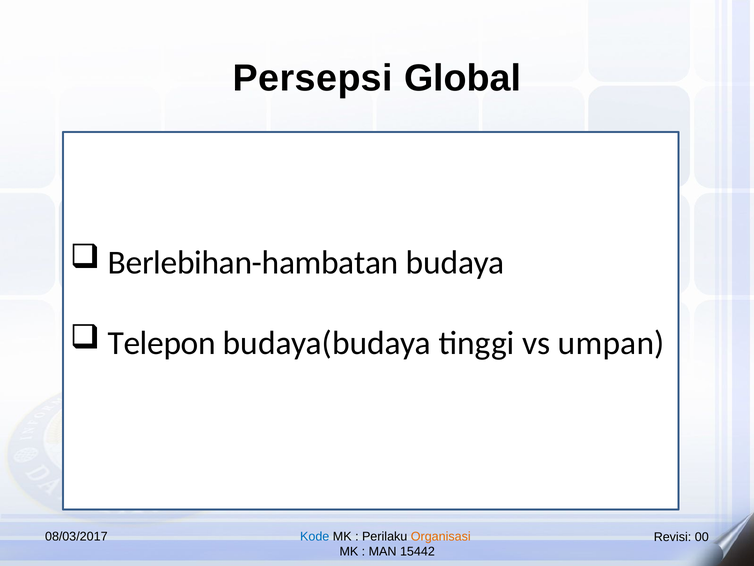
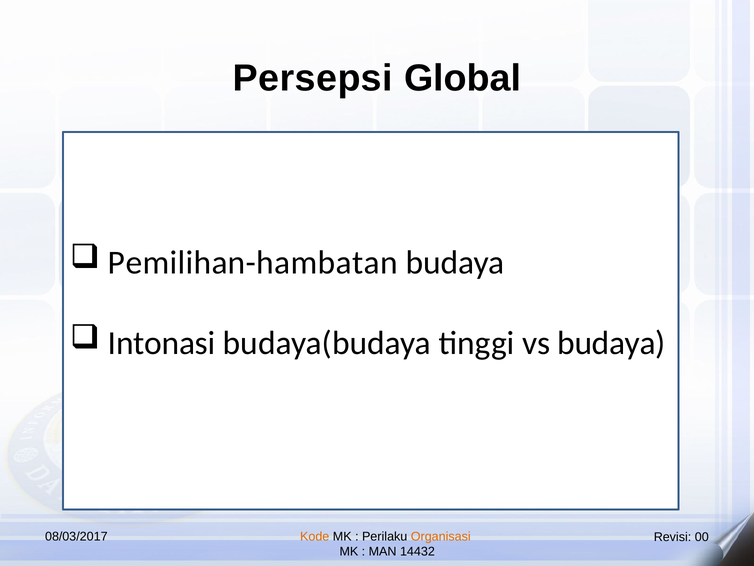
Berlebihan-hambatan: Berlebihan-hambatan -> Pemilihan-hambatan
Telepon: Telepon -> Intonasi
vs umpan: umpan -> budaya
Kode colour: blue -> orange
15442: 15442 -> 14432
